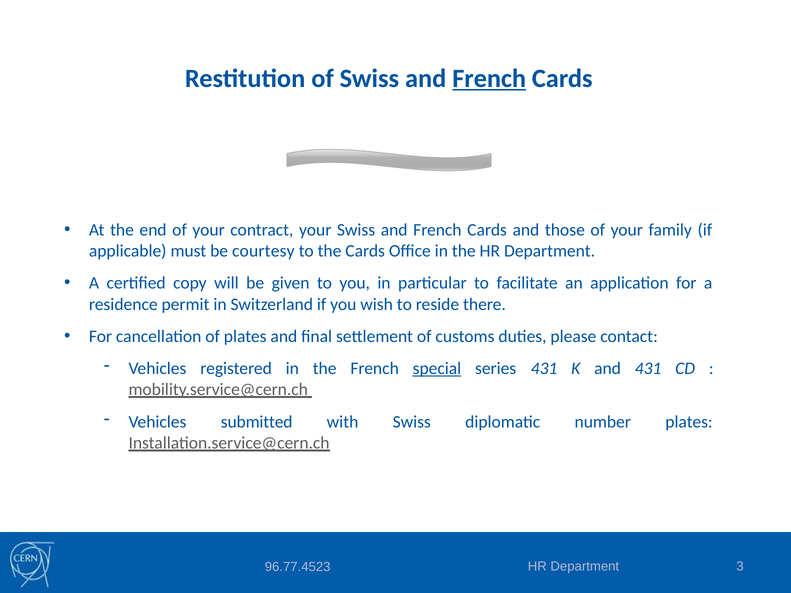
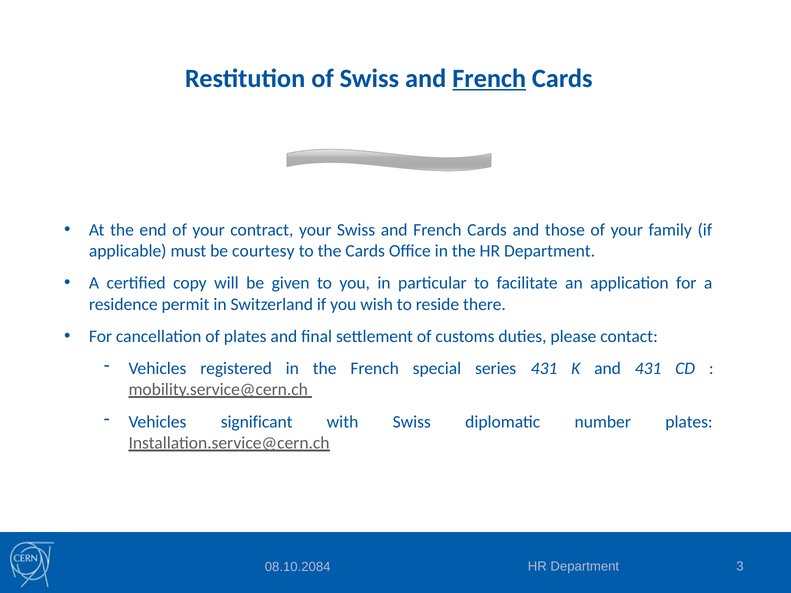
special underline: present -> none
submitted: submitted -> significant
96.77.4523: 96.77.4523 -> 08.10.2084
